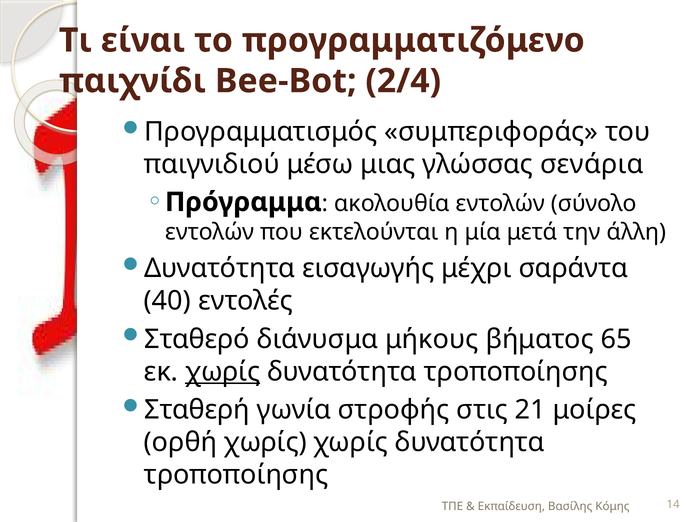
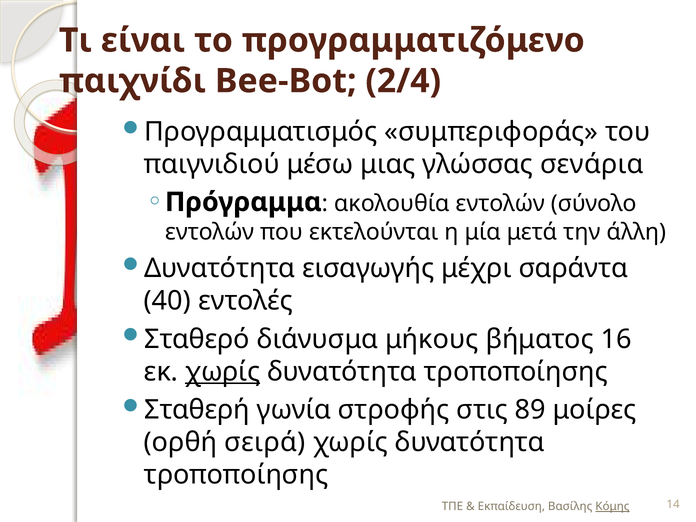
65: 65 -> 16
21: 21 -> 89
ορθή χωρίς: χωρίς -> σειρά
Κόμης underline: none -> present
